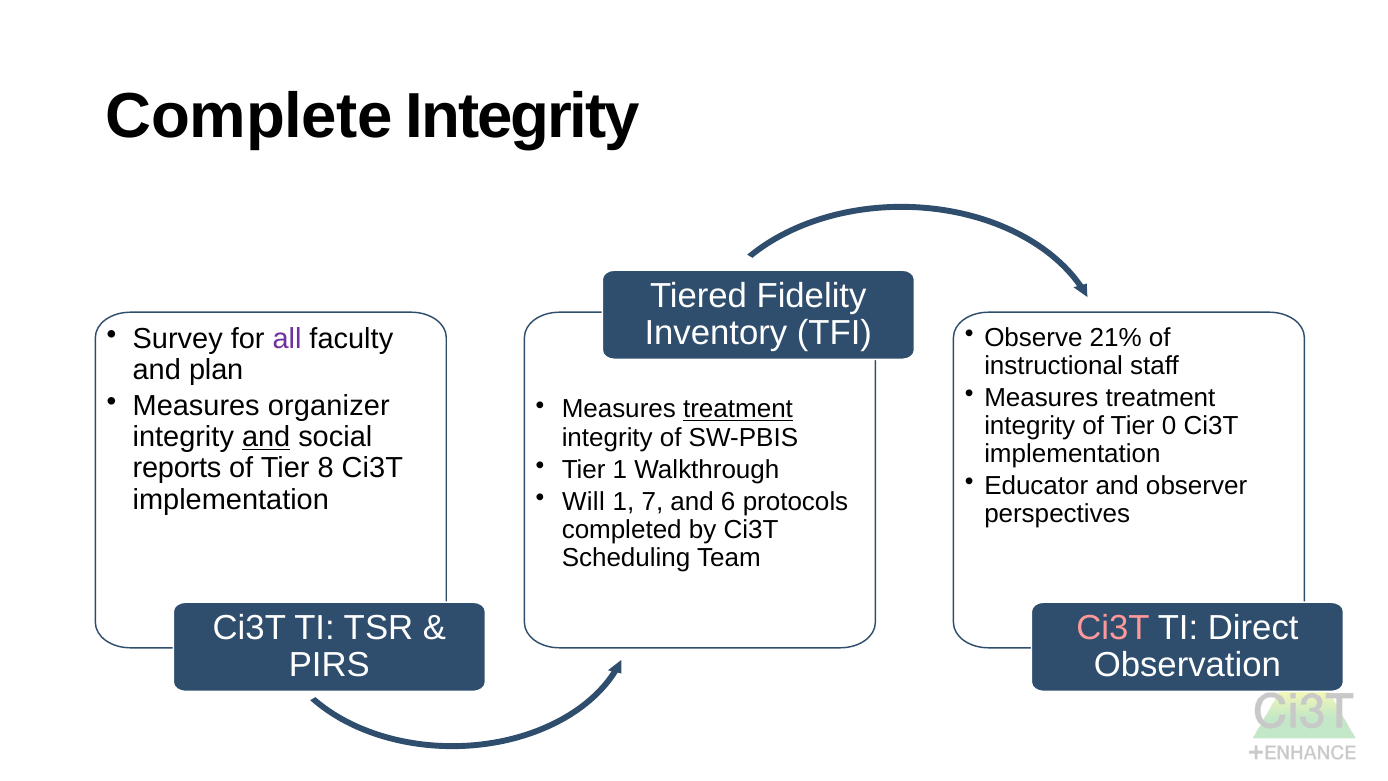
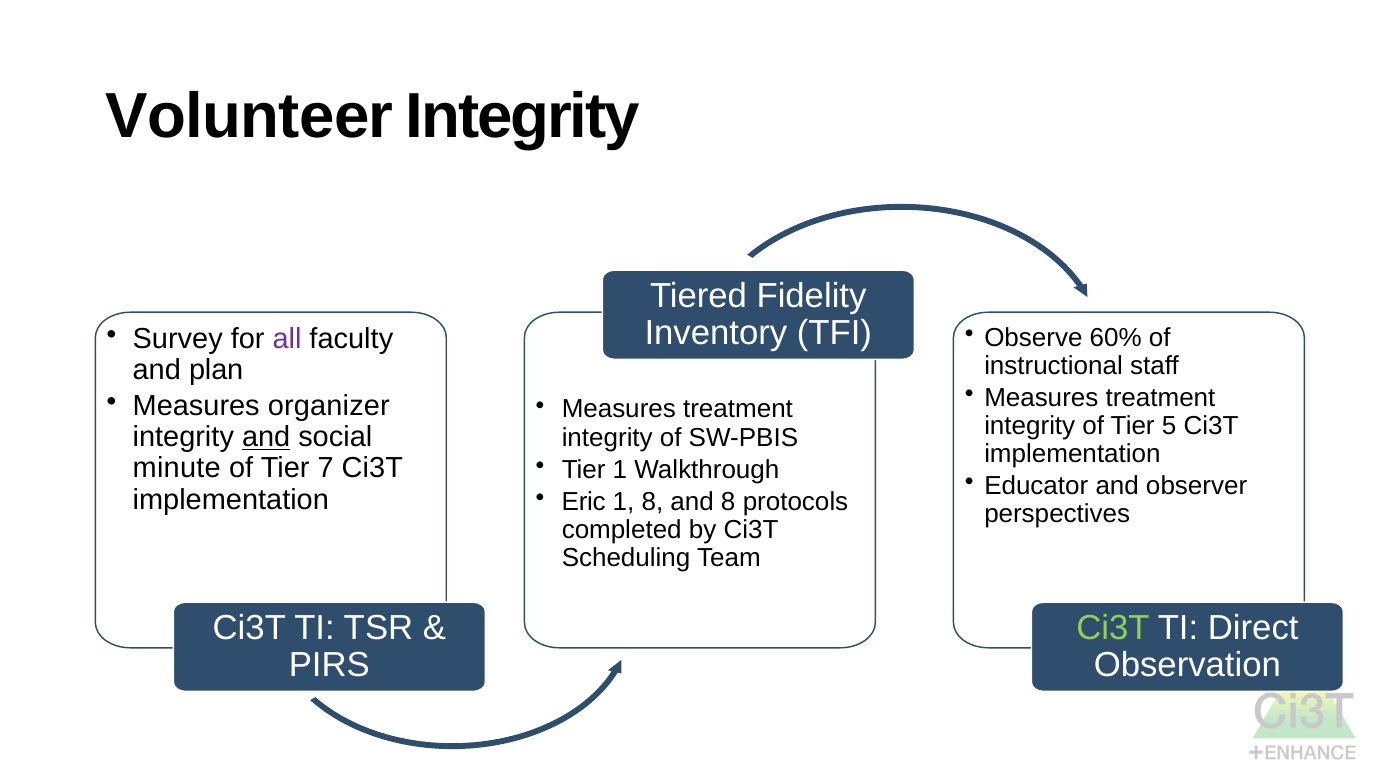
Complete: Complete -> Volunteer
21%: 21% -> 60%
treatment at (738, 409) underline: present -> none
0: 0 -> 5
reports: reports -> minute
8: 8 -> 7
Will: Will -> Eric
1 7: 7 -> 8
and 6: 6 -> 8
Ci3T at (1113, 628) colour: pink -> light green
